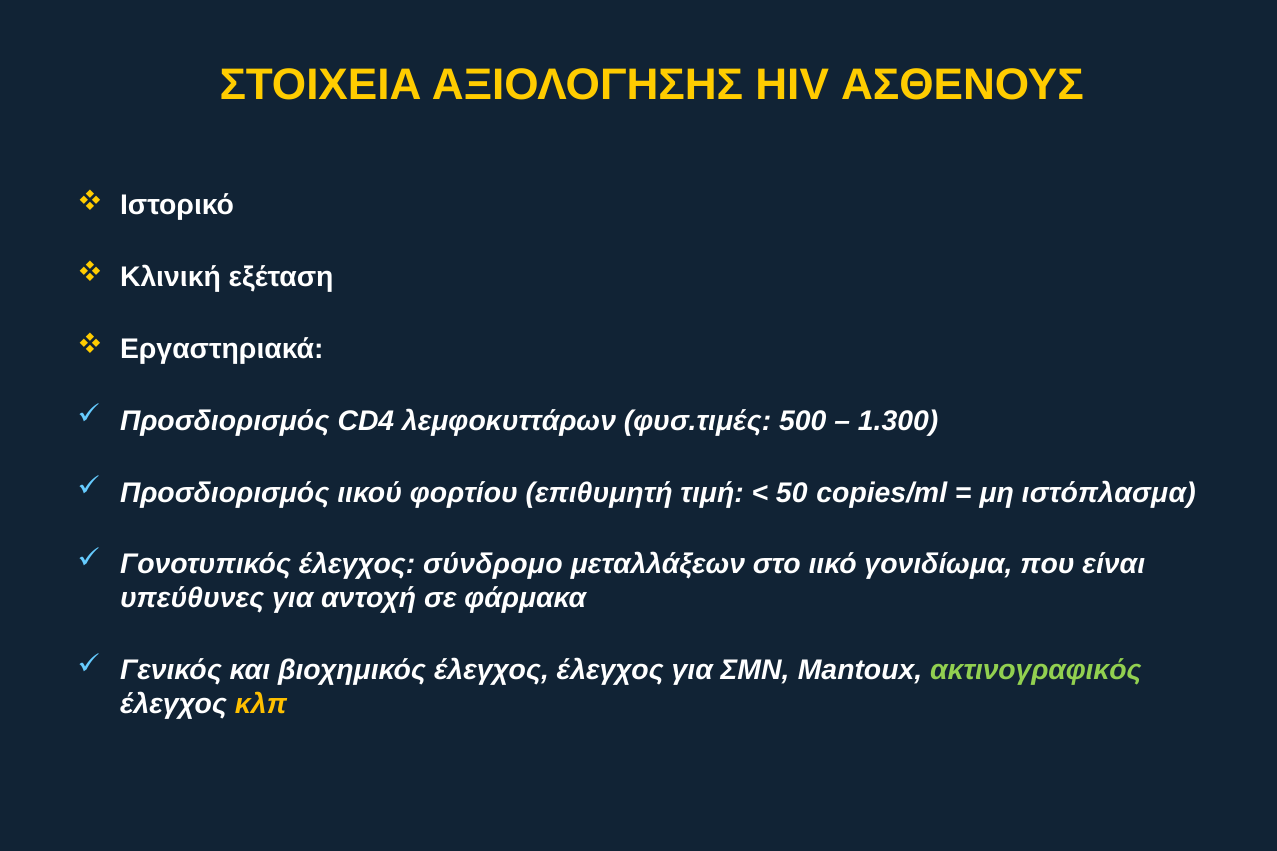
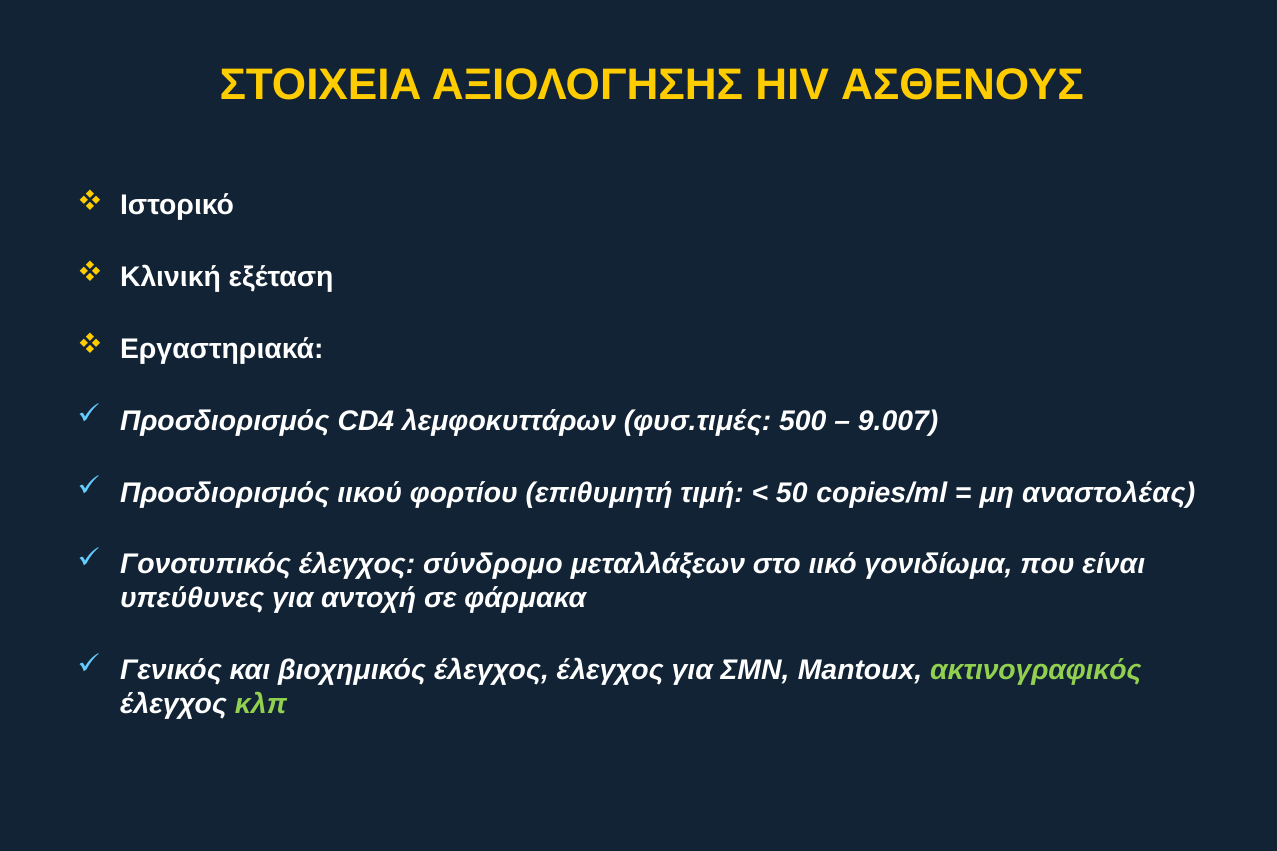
1.300: 1.300 -> 9.007
ιστόπλασμα: ιστόπλασμα -> αναστολέας
κλπ colour: yellow -> light green
